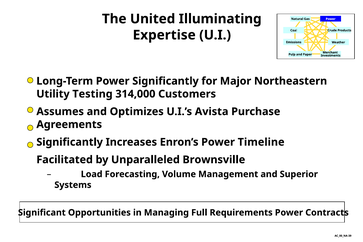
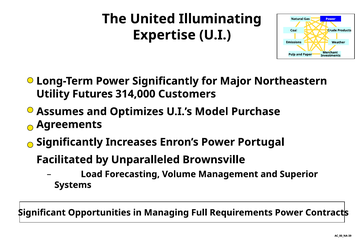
Testing: Testing -> Futures
Avista: Avista -> Model
Timeline: Timeline -> Portugal
